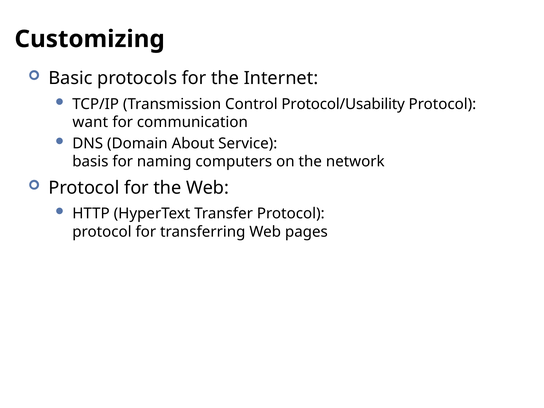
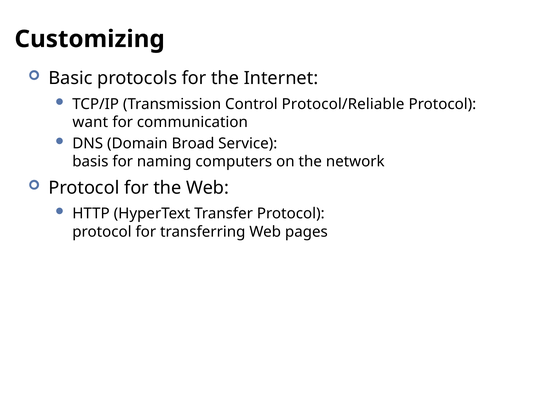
Protocol/Usability: Protocol/Usability -> Protocol/Reliable
About: About -> Broad
